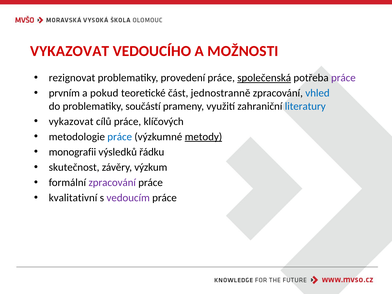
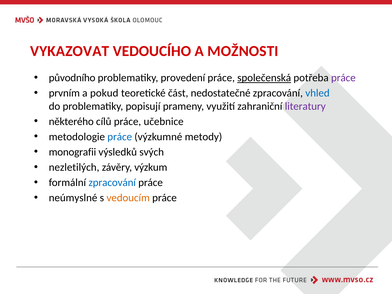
rezignovat: rezignovat -> původního
jednostranně: jednostranně -> nedostatečné
součástí: součástí -> popisují
literatury colour: blue -> purple
vykazovat at (71, 121): vykazovat -> některého
klíčových: klíčových -> učebnice
metody underline: present -> none
řádku: řádku -> svých
skutečnost: skutečnost -> nezletilých
zpracování at (112, 183) colour: purple -> blue
kvalitativní: kvalitativní -> neúmyslné
vedoucím colour: purple -> orange
